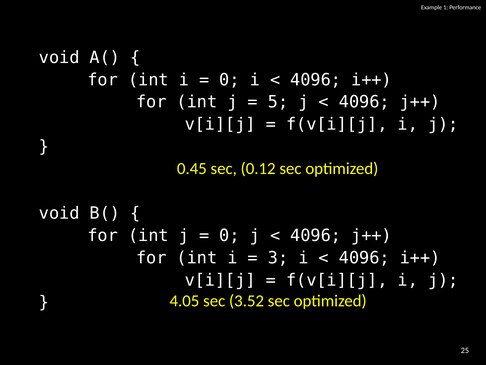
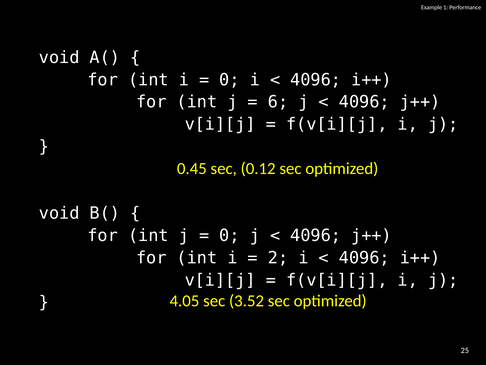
5: 5 -> 6
3: 3 -> 2
